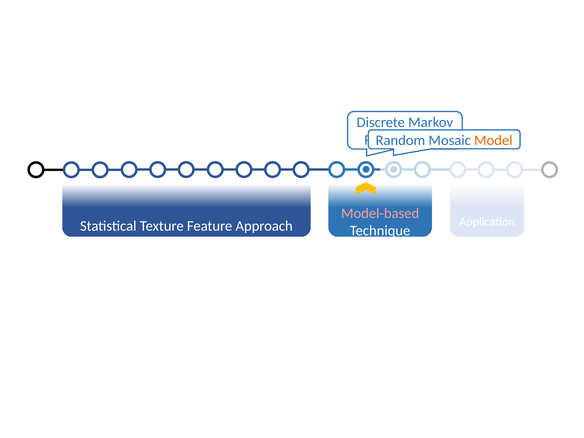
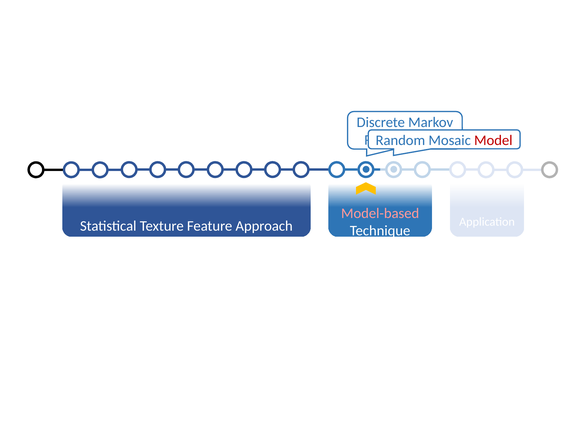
Model colour: orange -> red
